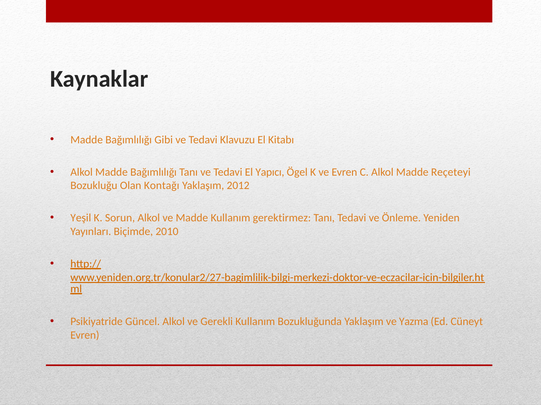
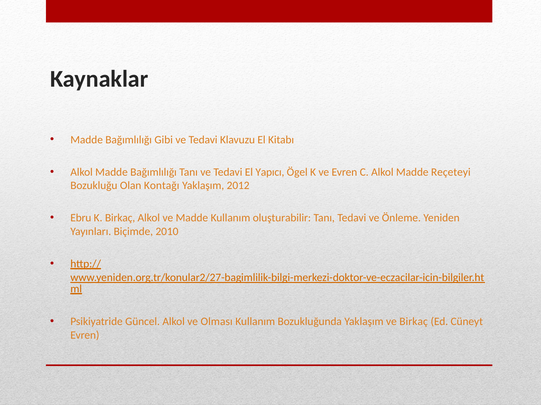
Yeşil: Yeşil -> Ebru
K Sorun: Sorun -> Birkaç
gerektirmez: gerektirmez -> oluşturabilir
Gerekli: Gerekli -> Olması
ve Yazma: Yazma -> Birkaç
